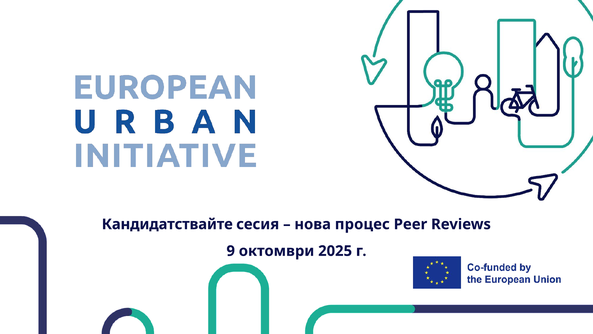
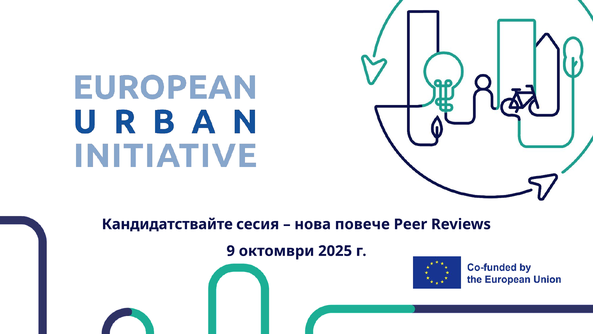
процес: процес -> повече
